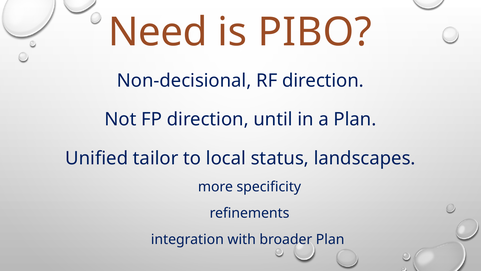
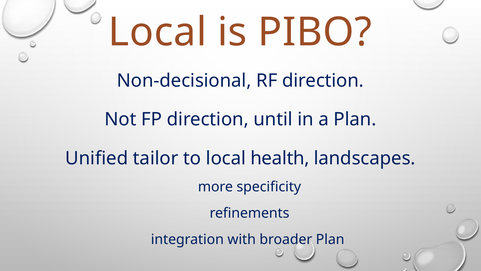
Need at (158, 32): Need -> Local
status: status -> health
